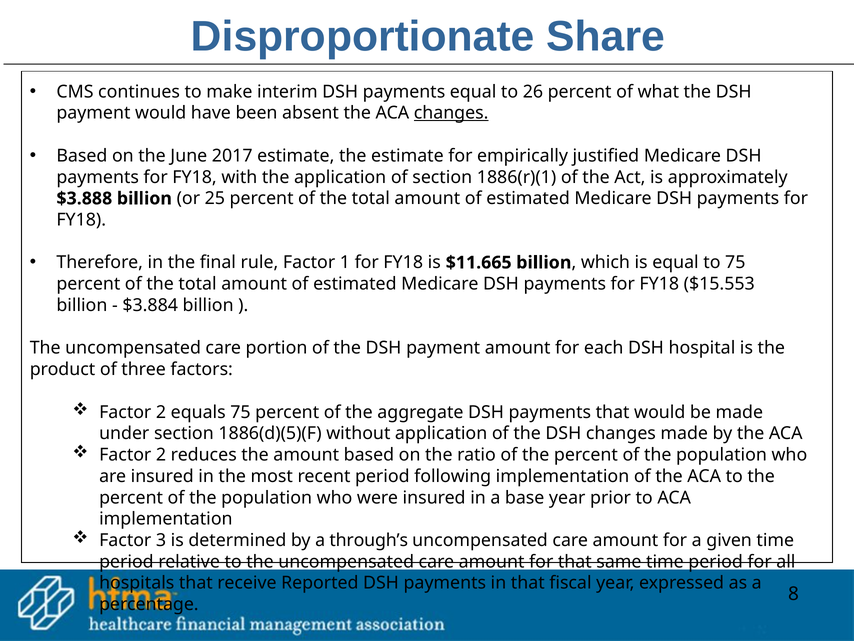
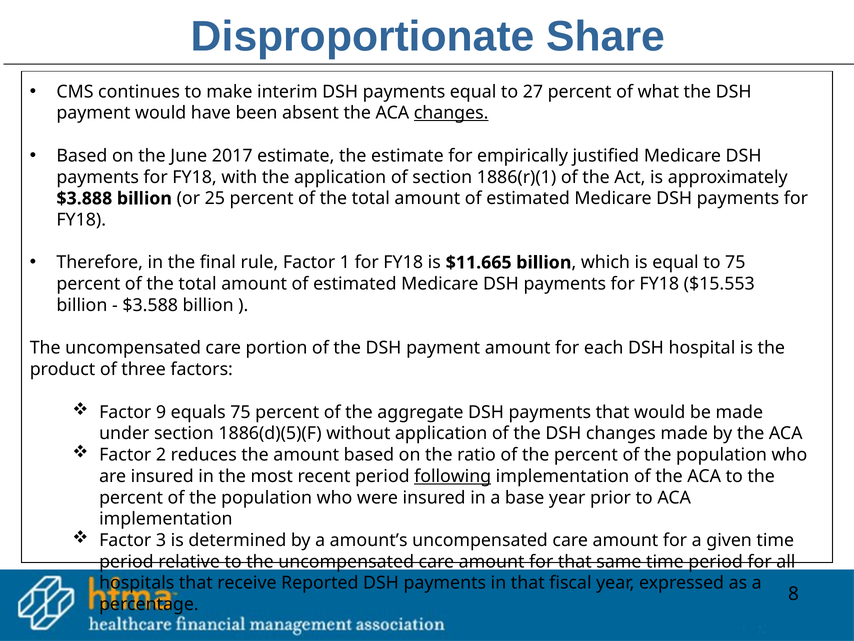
26: 26 -> 27
$3.884: $3.884 -> $3.588
2 at (161, 412): 2 -> 9
following underline: none -> present
through’s: through’s -> amount’s
